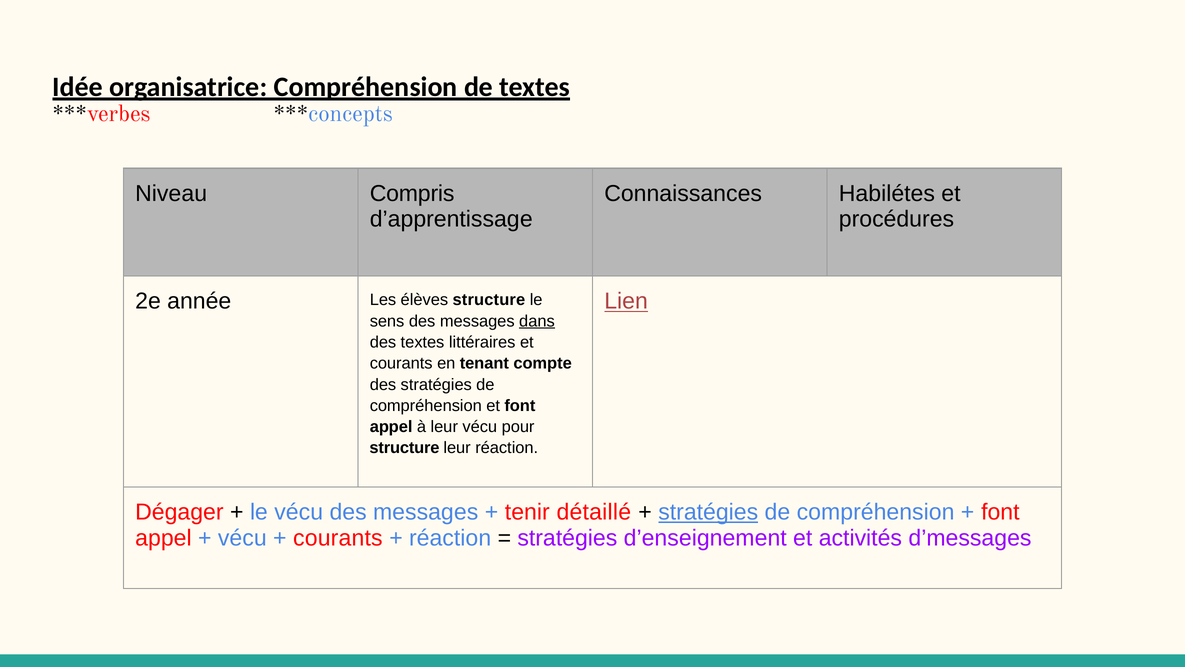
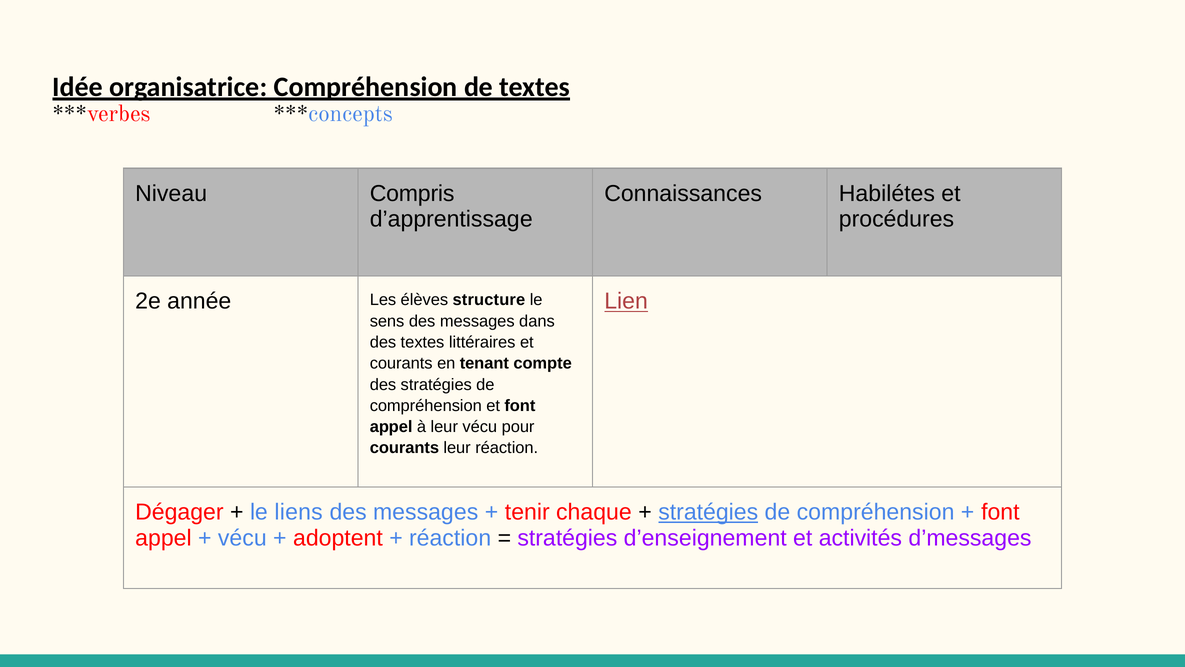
dans underline: present -> none
structure at (404, 448): structure -> courants
le vécu: vécu -> liens
détaillé: détaillé -> chaque
courants at (338, 538): courants -> adoptent
